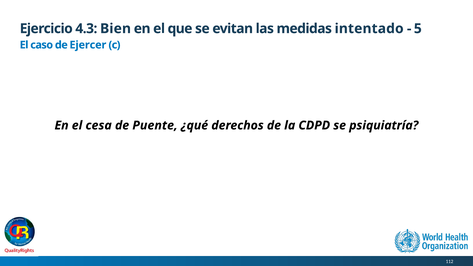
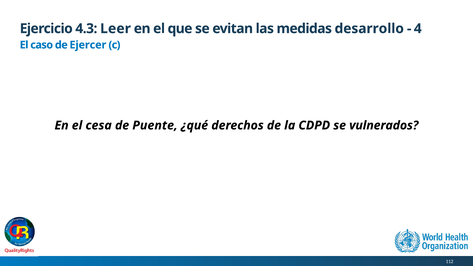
Bien: Bien -> Leer
intentado: intentado -> desarrollo
5: 5 -> 4
psiquiatría: psiquiatría -> vulnerados
